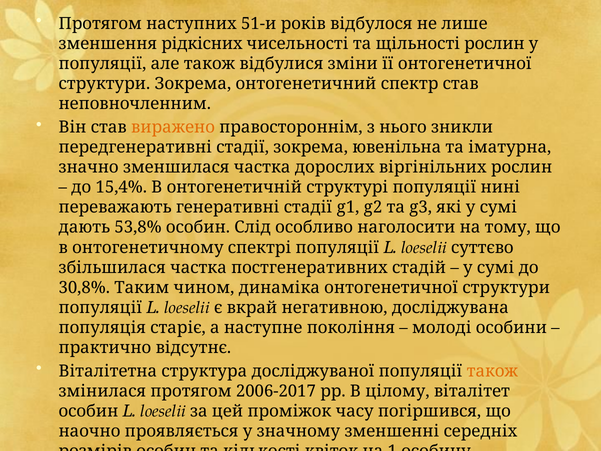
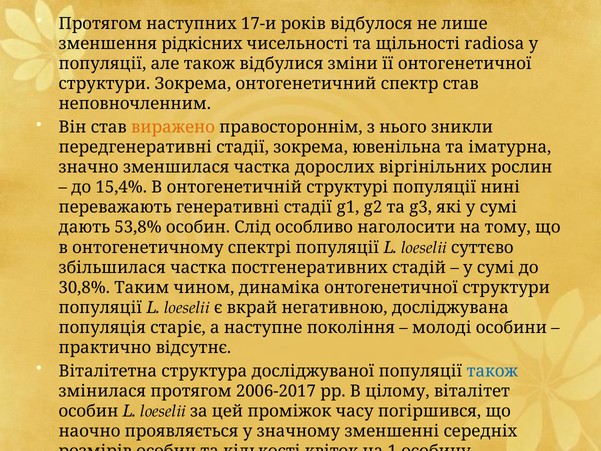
51-и: 51-и -> 17-и
щільності рослин: рослин -> radiosa
також at (492, 371) colour: orange -> blue
